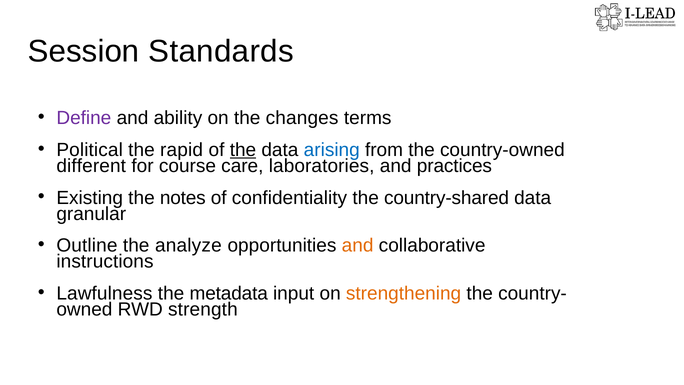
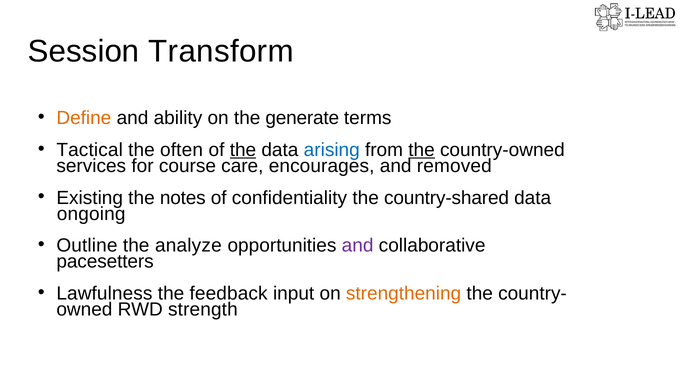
Standards: Standards -> Transform
Define colour: purple -> orange
changes: changes -> generate
Political: Political -> Tactical
rapid: rapid -> often
the at (422, 150) underline: none -> present
different: different -> services
laboratories: laboratories -> encourages
practices: practices -> removed
granular: granular -> ongoing
and at (358, 246) colour: orange -> purple
instructions: instructions -> pacesetters
metadata: metadata -> feedback
